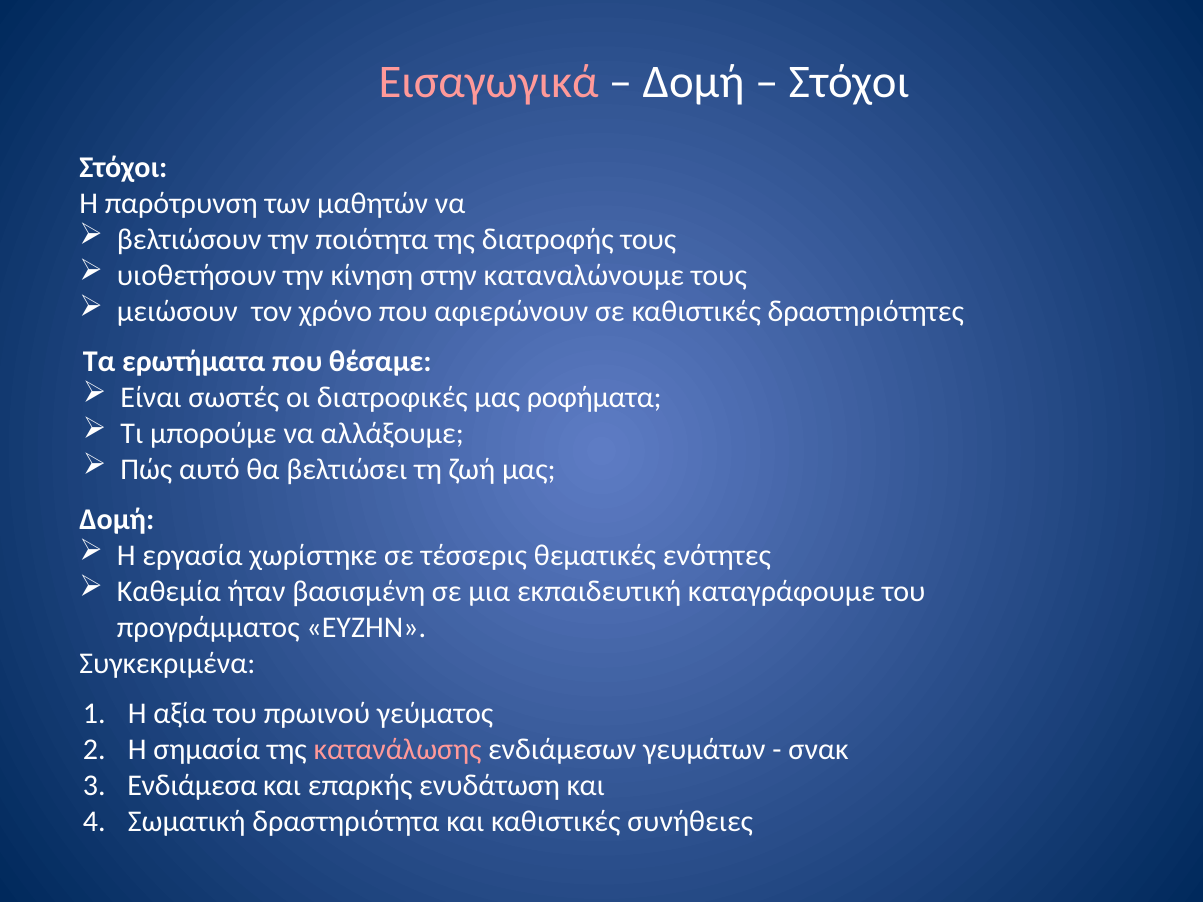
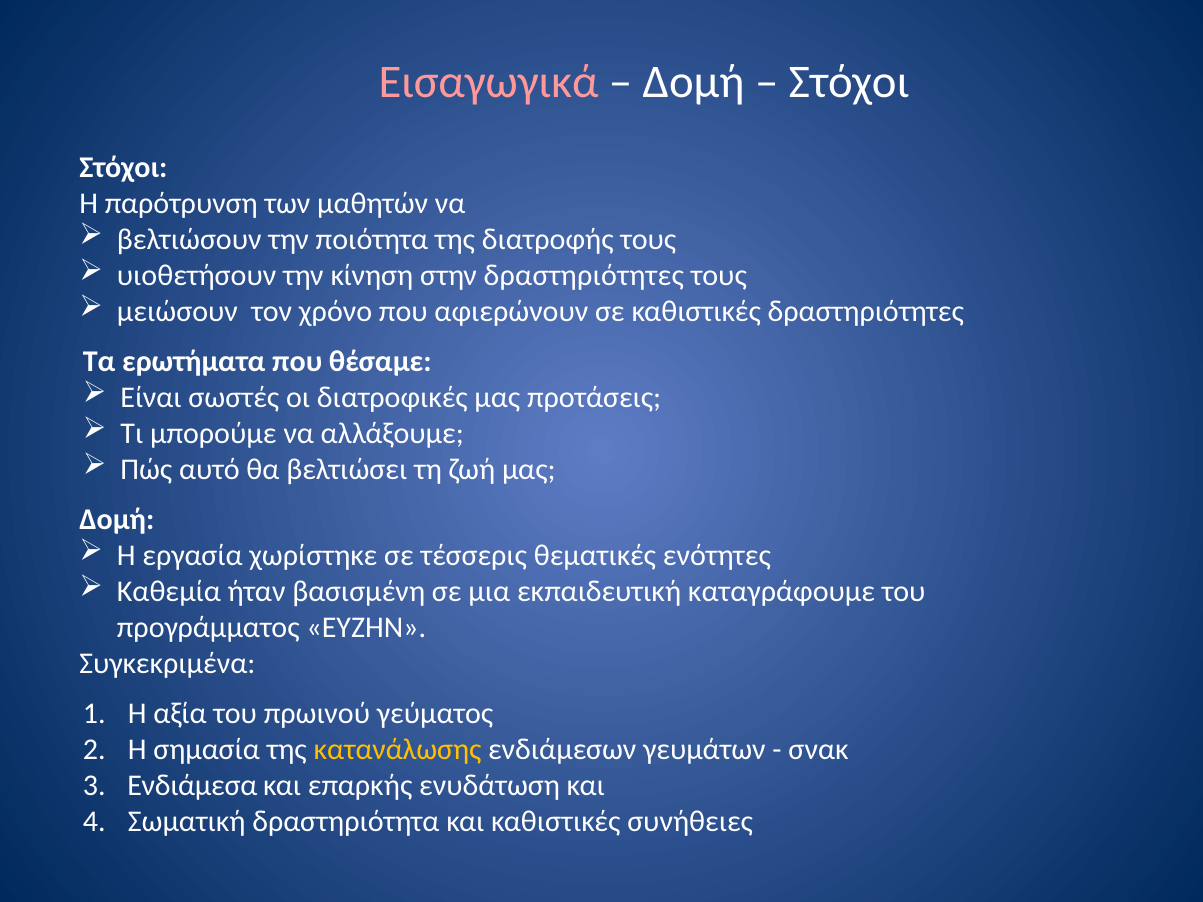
στην καταναλώνουμε: καταναλώνουμε -> δραστηριότητες
ροφήματα: ροφήματα -> προτάσεις
κατανάλωσης colour: pink -> yellow
